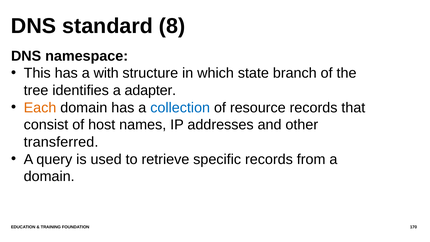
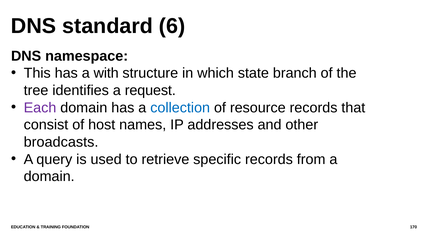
8: 8 -> 6
adapter: adapter -> request
Each colour: orange -> purple
transferred: transferred -> broadcasts
